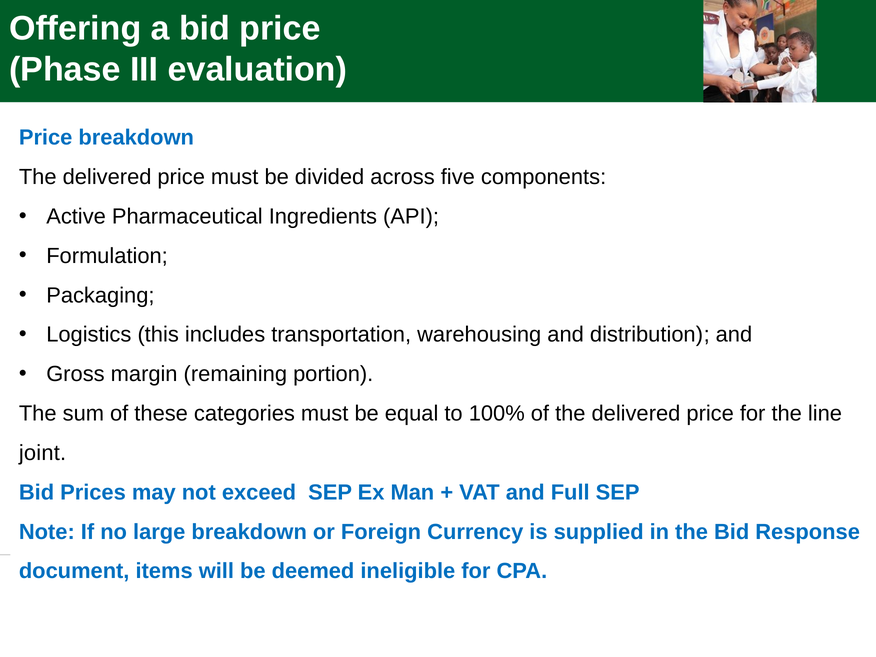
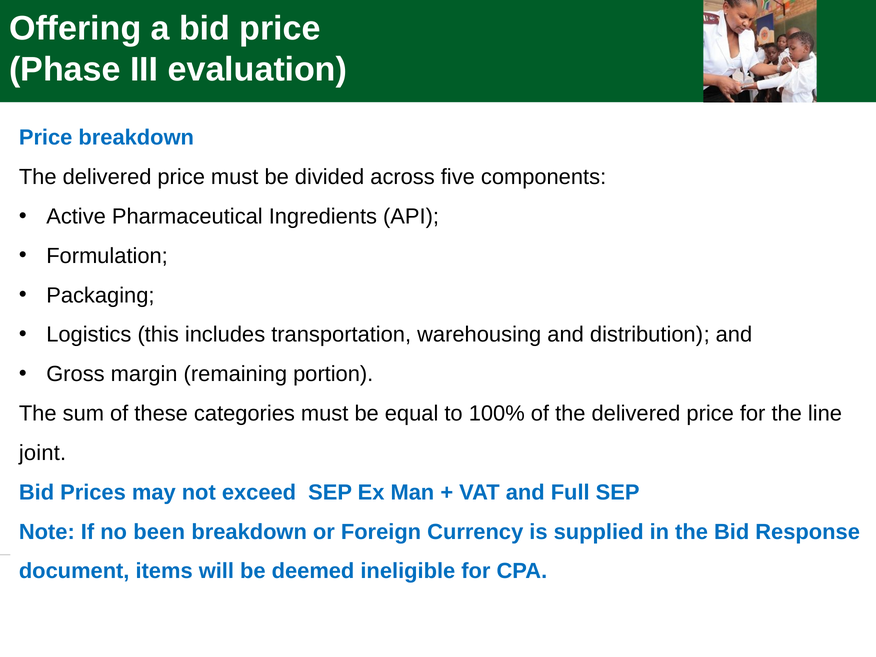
large: large -> been
